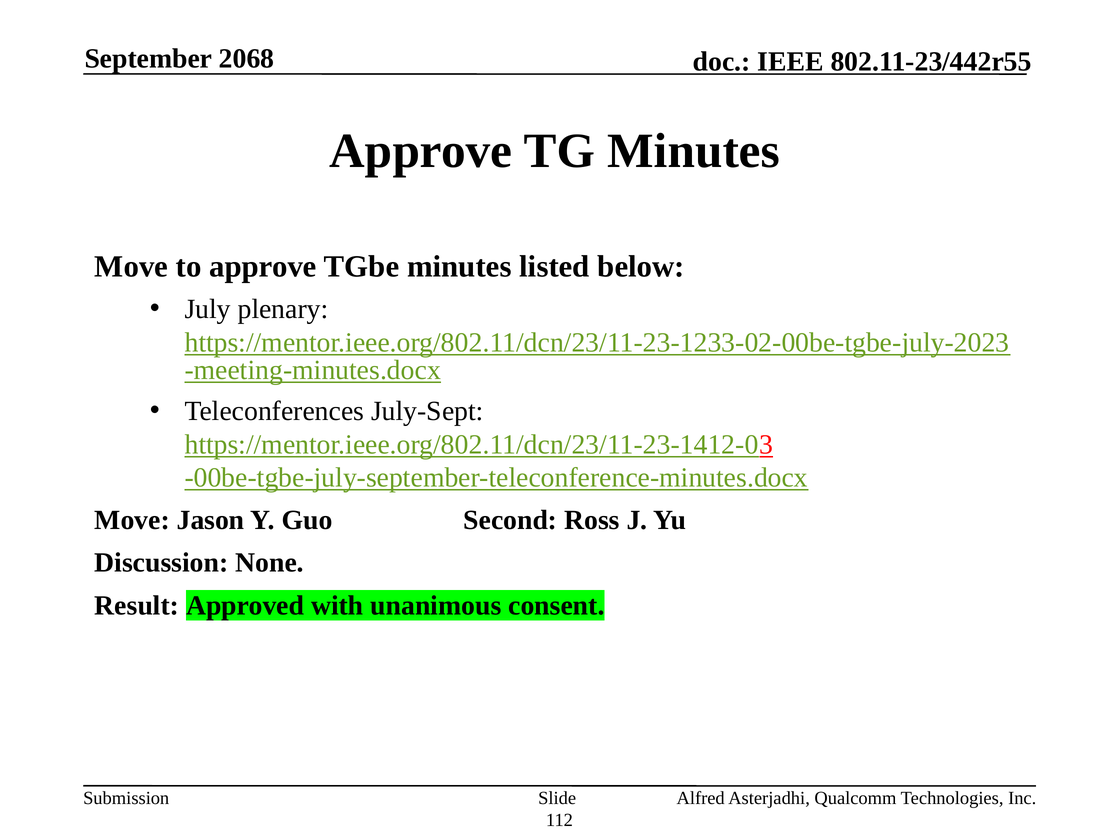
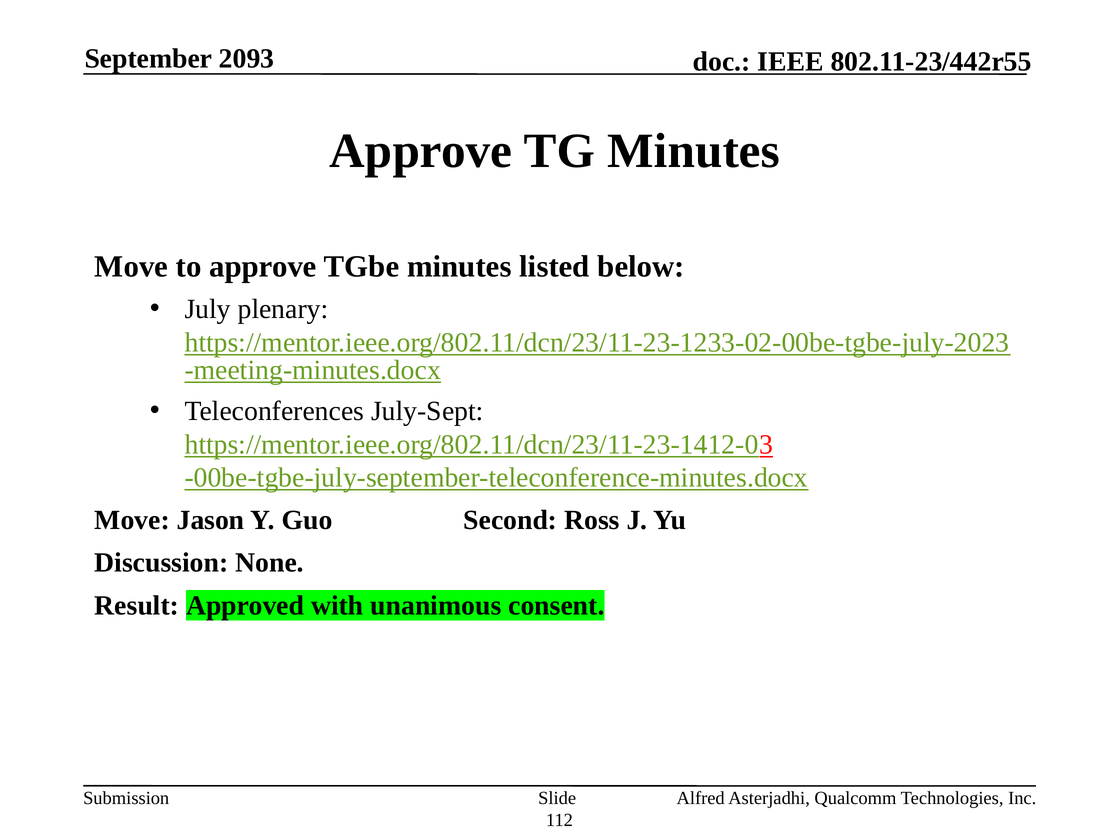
2068: 2068 -> 2093
